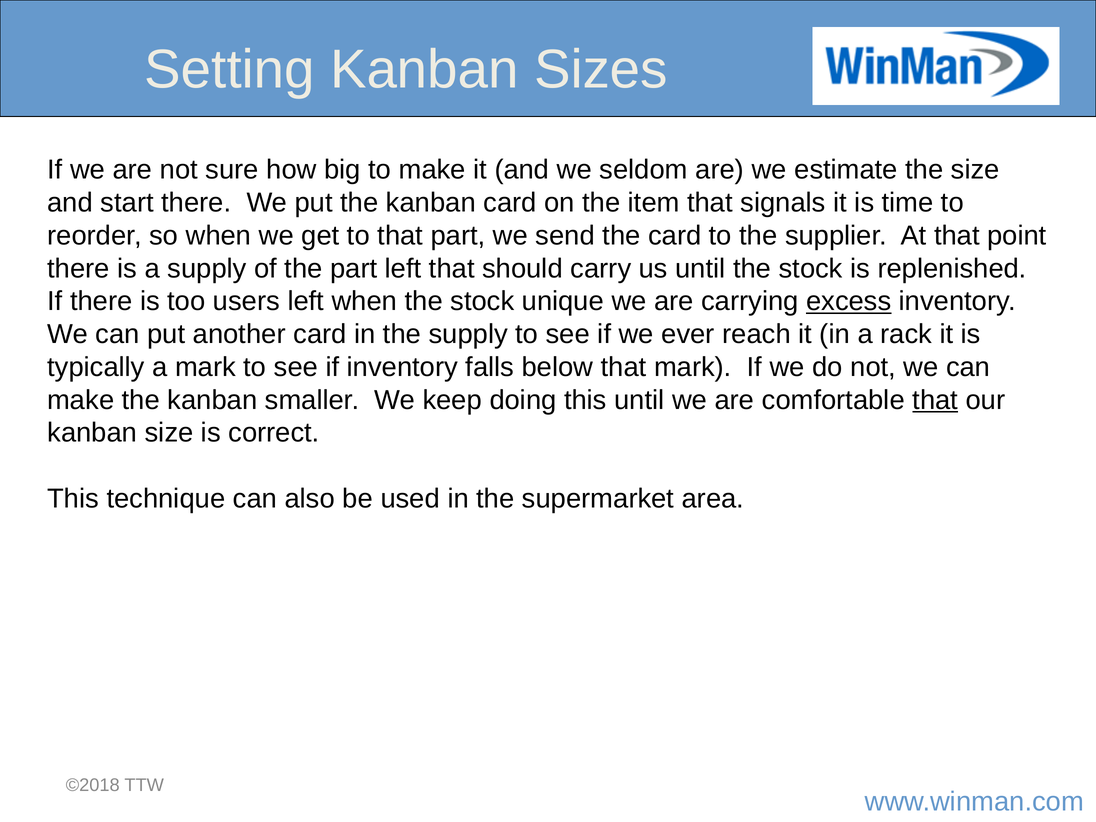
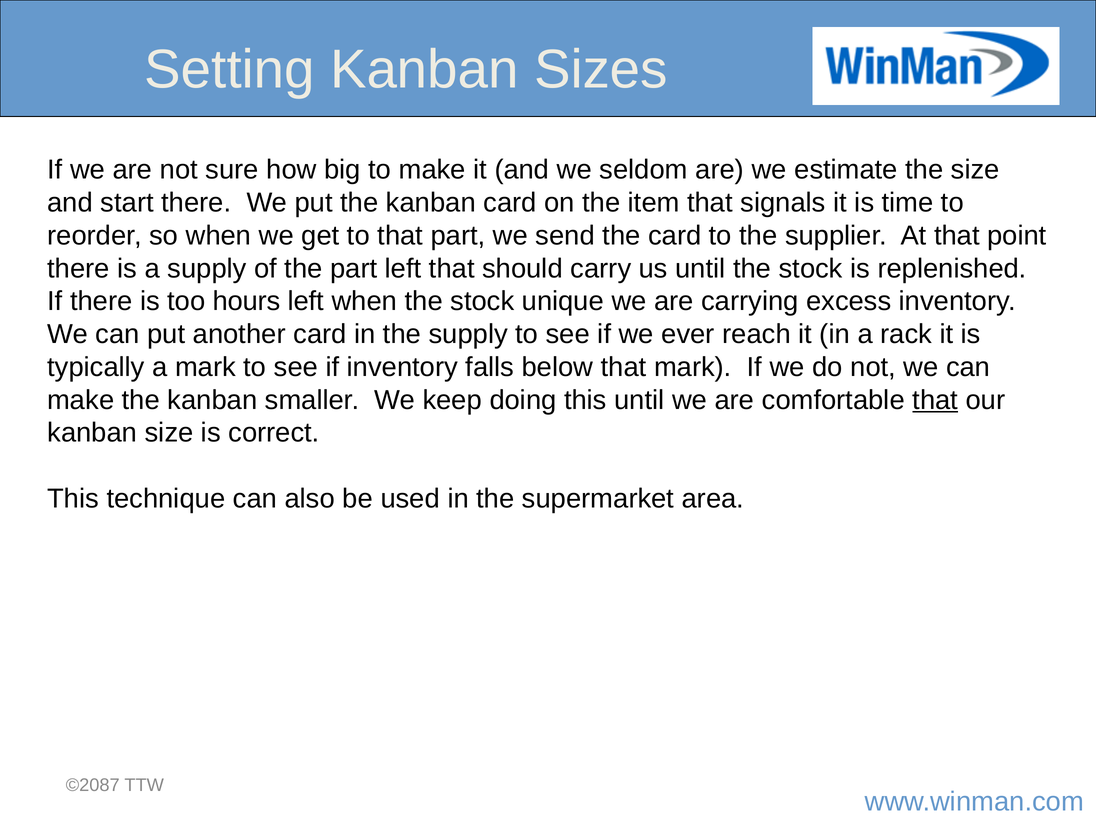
users: users -> hours
excess underline: present -> none
©2018: ©2018 -> ©2087
